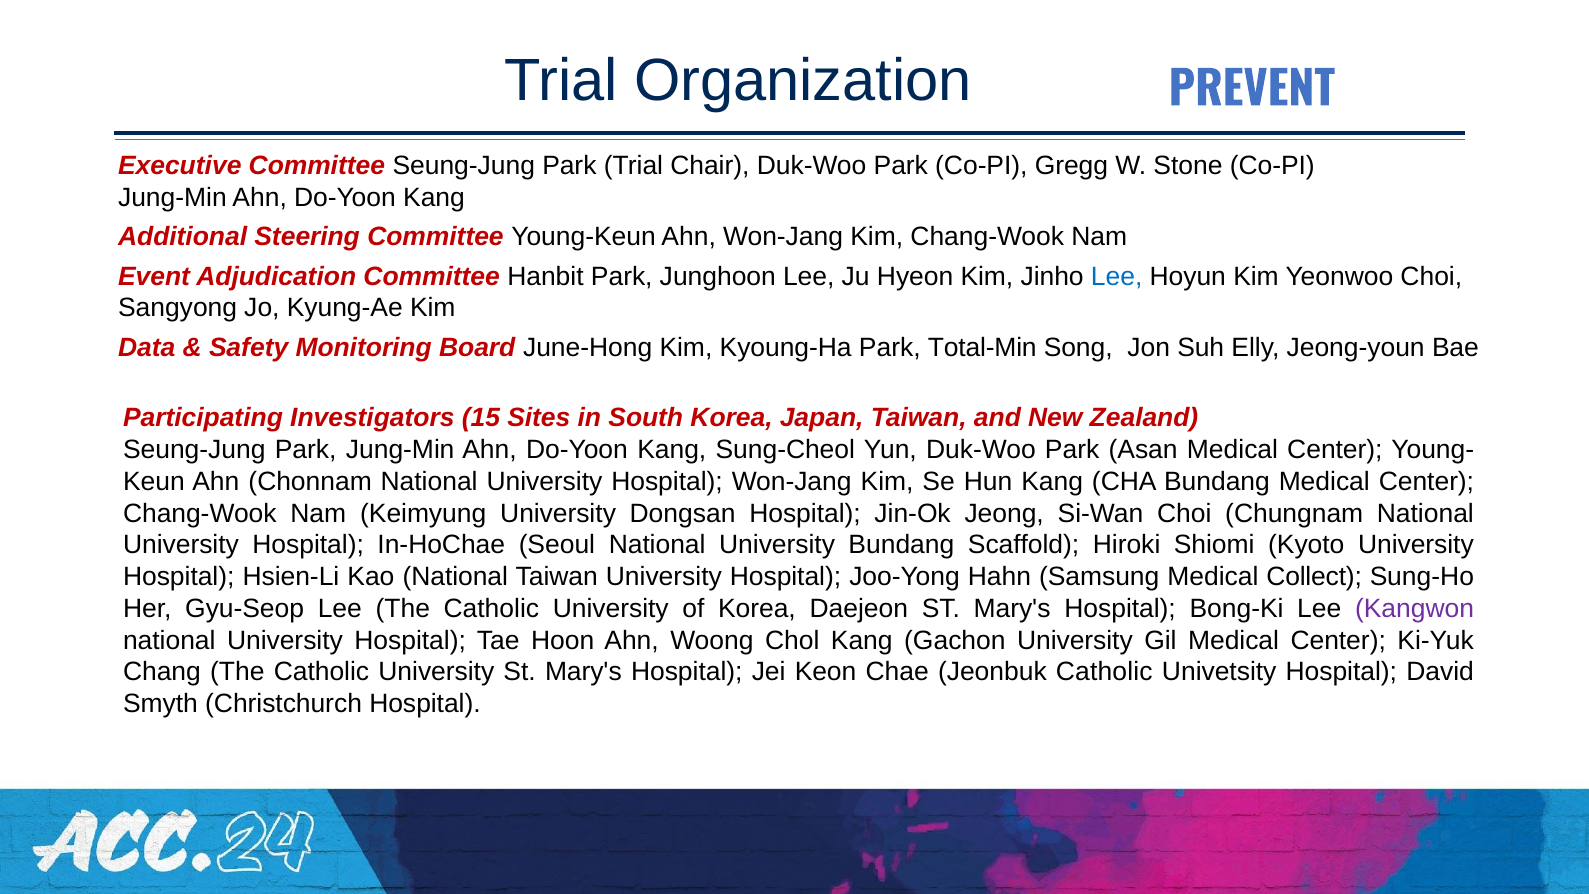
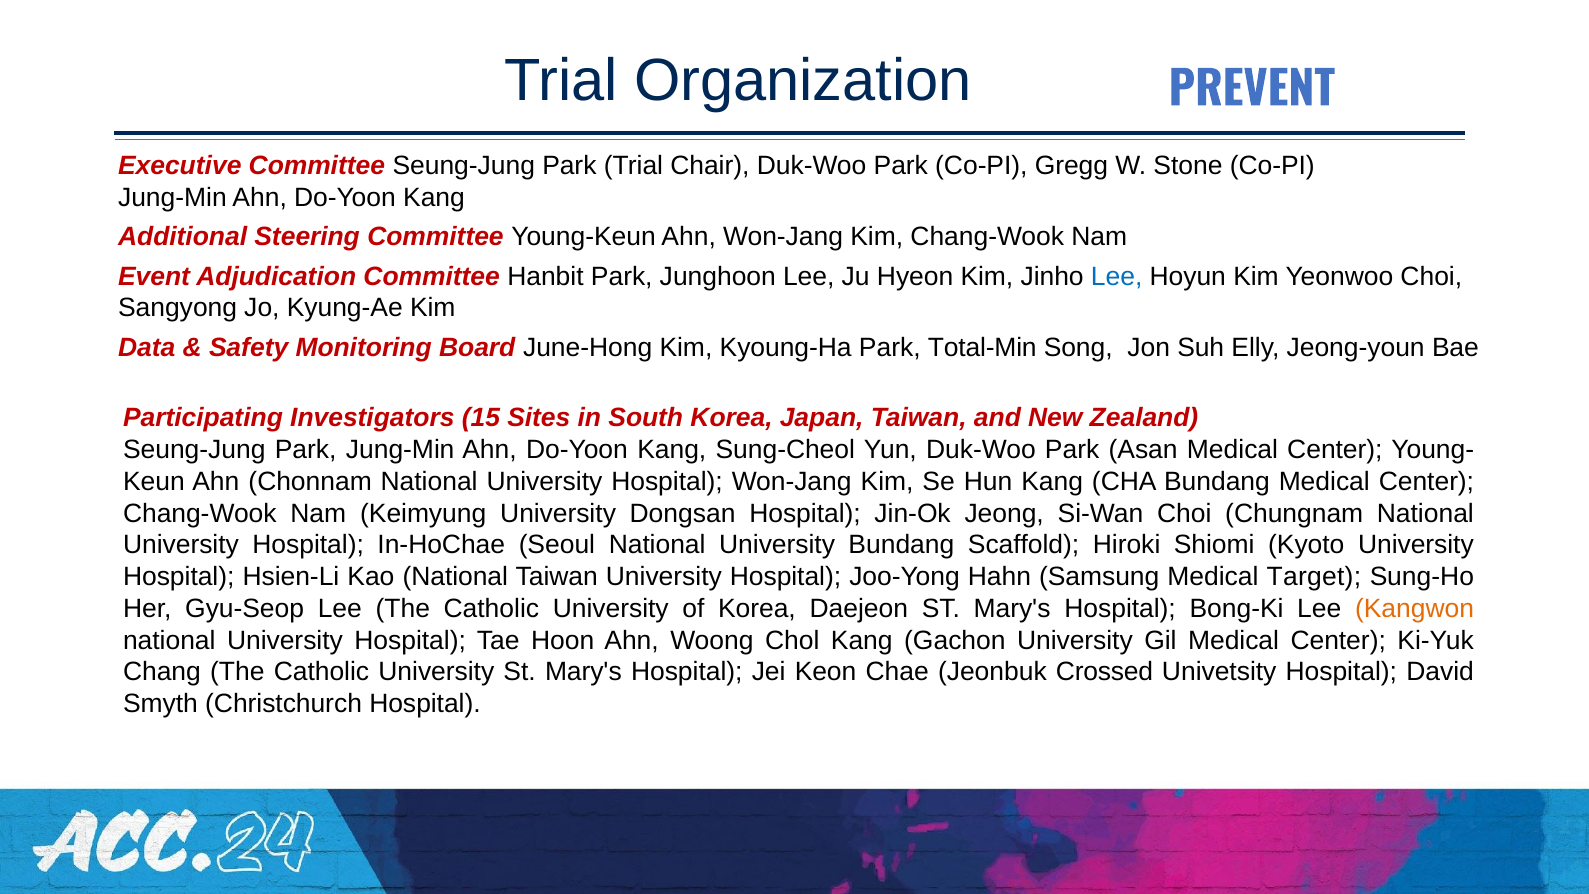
Collect: Collect -> Target
Kangwon colour: purple -> orange
Jeonbuk Catholic: Catholic -> Crossed
